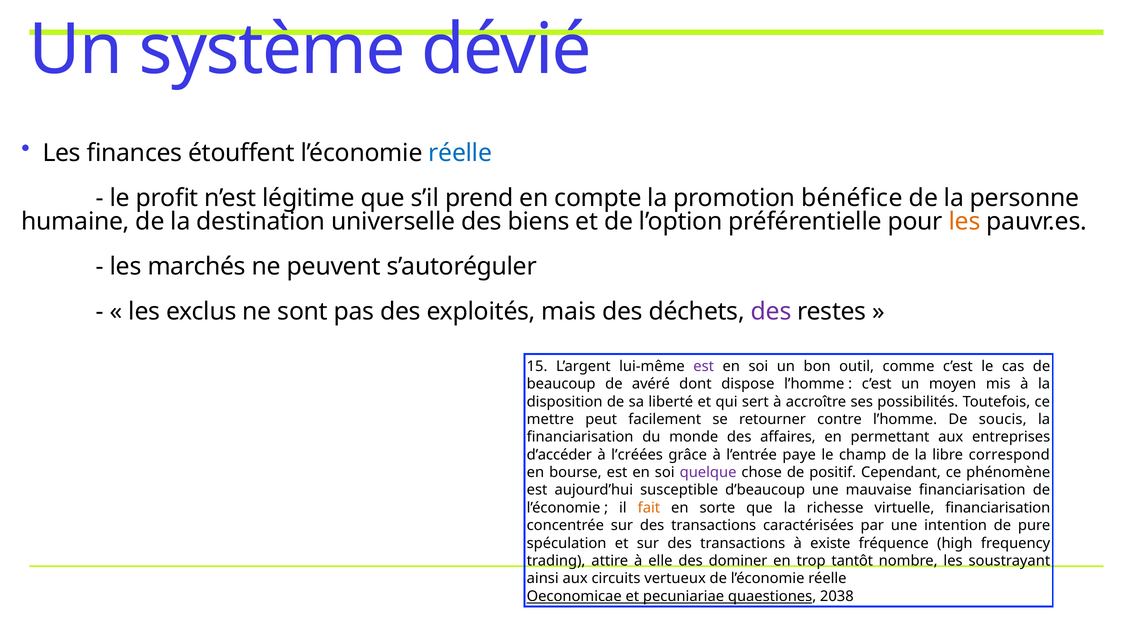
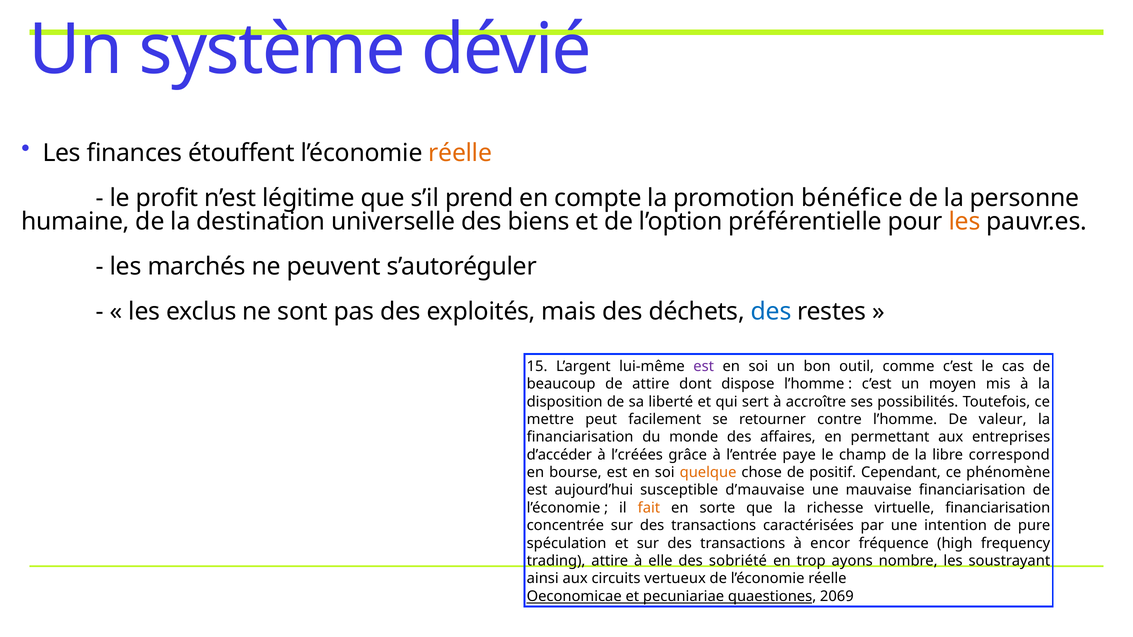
réelle at (460, 153) colour: blue -> orange
des at (771, 312) colour: purple -> blue
de avéré: avéré -> attire
soucis: soucis -> valeur
quelque colour: purple -> orange
d’beaucoup: d’beaucoup -> d’mauvaise
existe: existe -> encor
dominer: dominer -> sobriété
tantôt: tantôt -> ayons
2038: 2038 -> 2069
